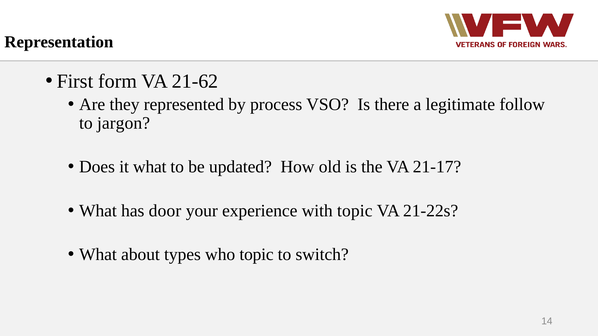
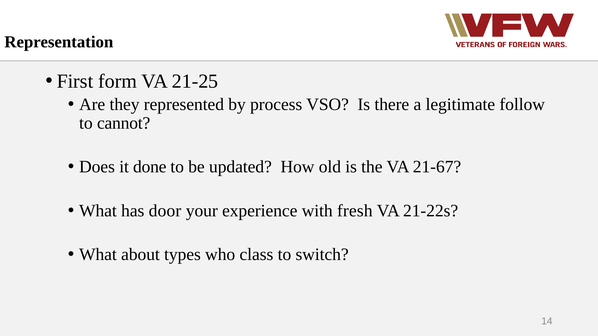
21-62: 21-62 -> 21-25
jargon: jargon -> cannot
it what: what -> done
21-17: 21-17 -> 21-67
with topic: topic -> fresh
who topic: topic -> class
